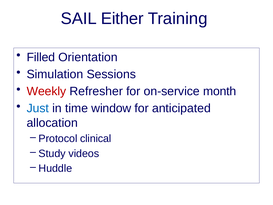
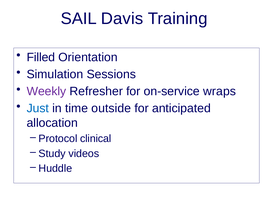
Either: Either -> Davis
Weekly colour: red -> purple
month: month -> wraps
window: window -> outside
